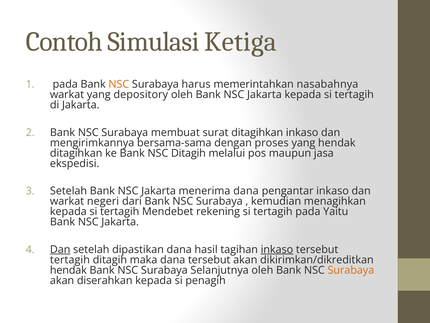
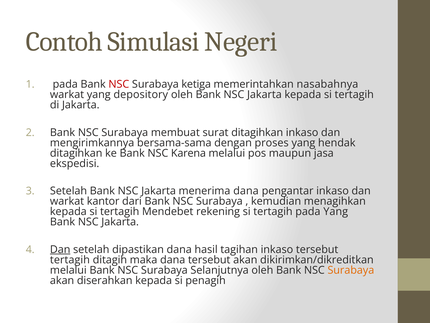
Ketiga: Ketiga -> Negeri
NSC at (119, 84) colour: orange -> red
harus: harus -> ketiga
NSC Ditagih: Ditagih -> Karena
negeri: negeri -> kantor
pada Yaitu: Yaitu -> Yang
inkaso at (277, 249) underline: present -> none
hendak at (68, 270): hendak -> melalui
